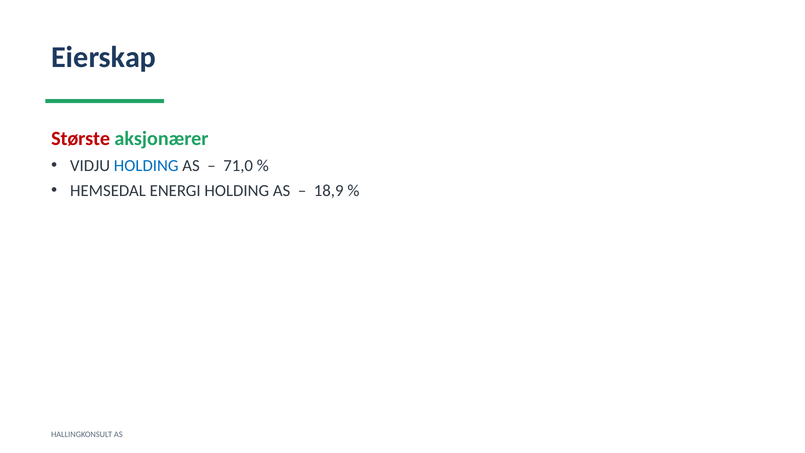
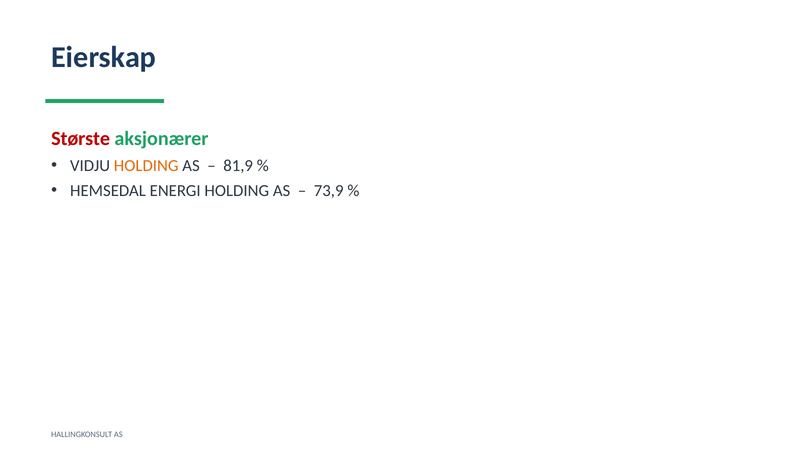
HOLDING at (146, 166) colour: blue -> orange
71,0: 71,0 -> 81,9
18,9: 18,9 -> 73,9
